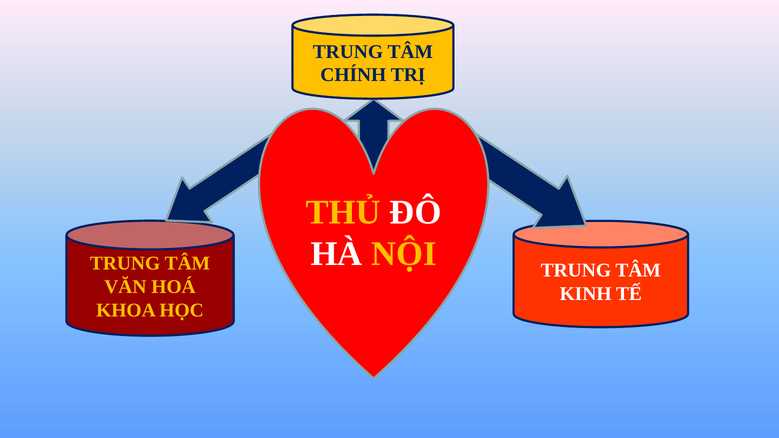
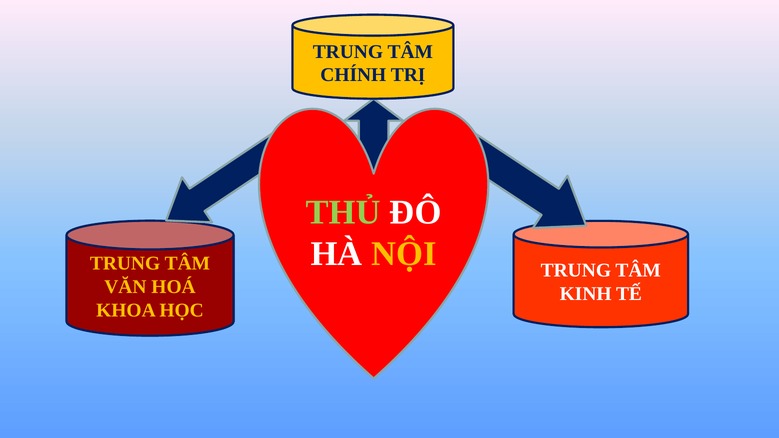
THỦ colour: yellow -> light green
